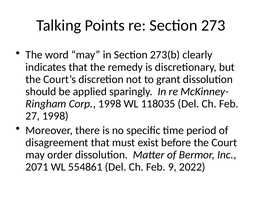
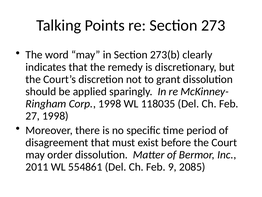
2071: 2071 -> 2011
2022: 2022 -> 2085
